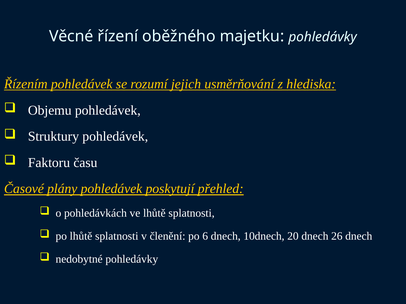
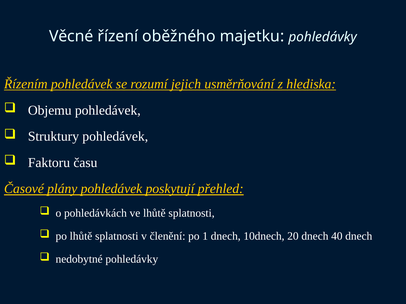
6: 6 -> 1
26: 26 -> 40
